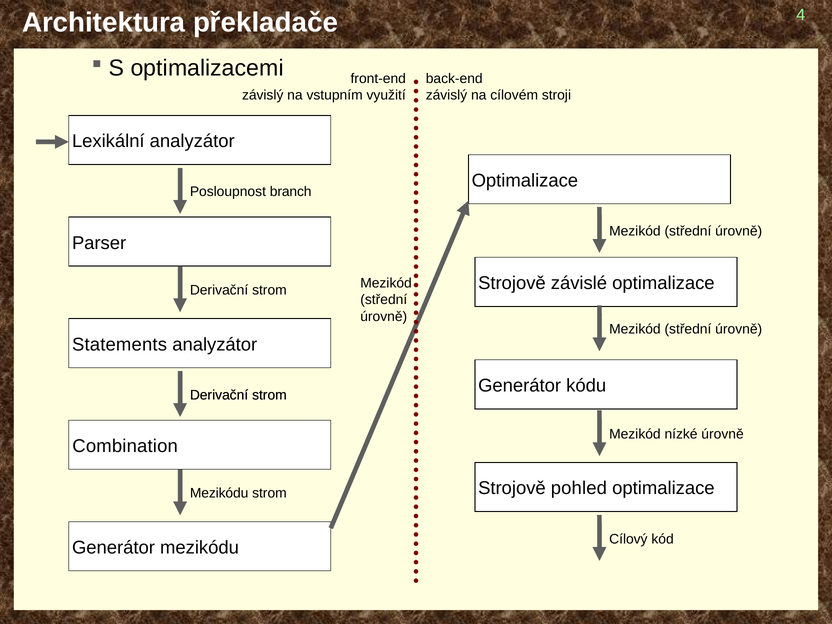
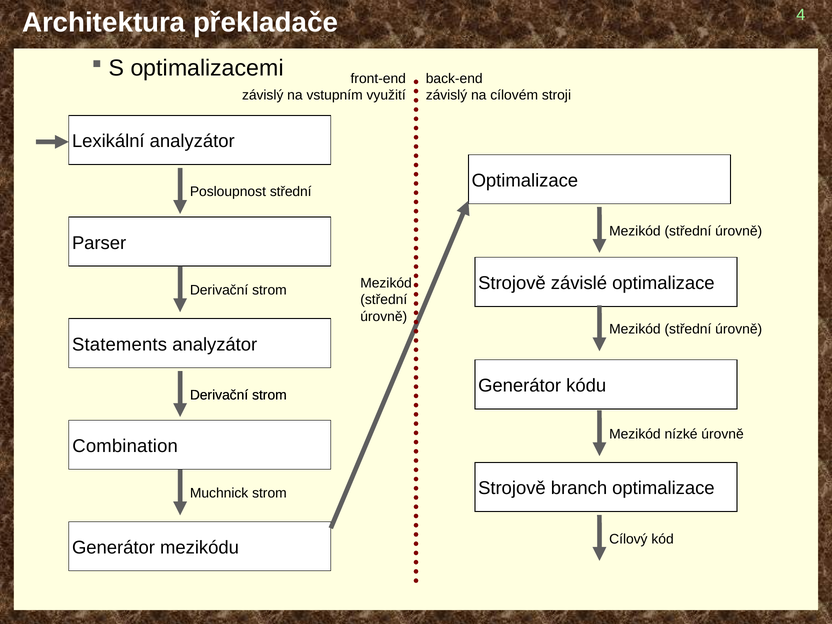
Posloupnost branch: branch -> střední
pohled: pohled -> branch
Mezikódu at (219, 493): Mezikódu -> Muchnick
